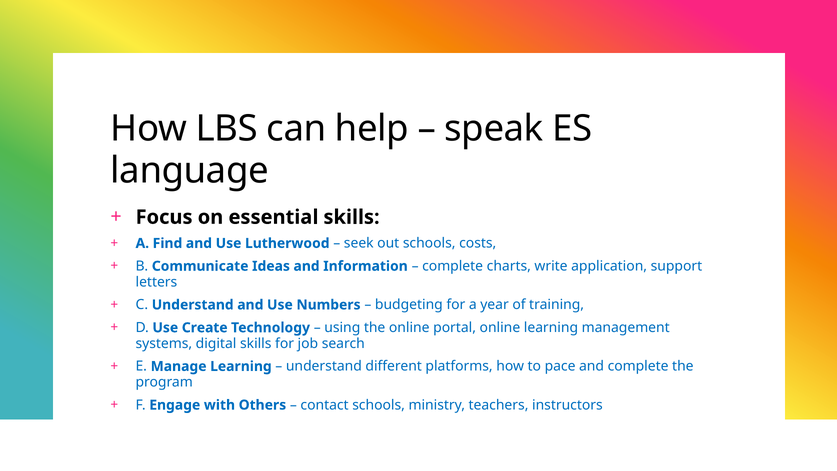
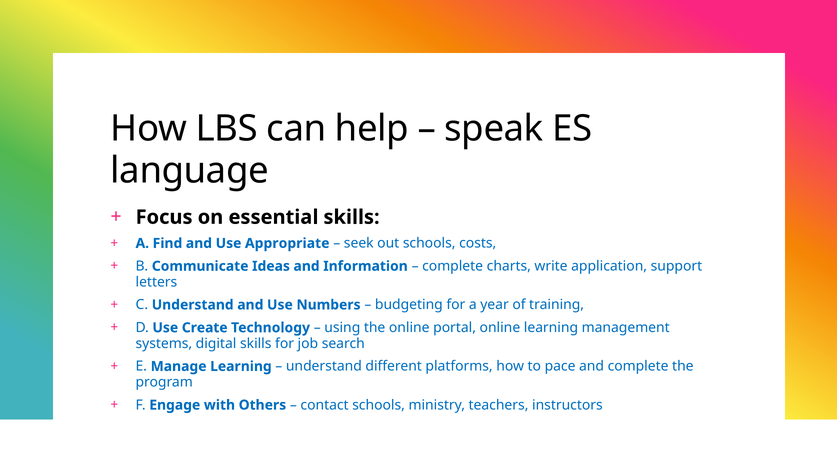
Lutherwood: Lutherwood -> Appropriate
